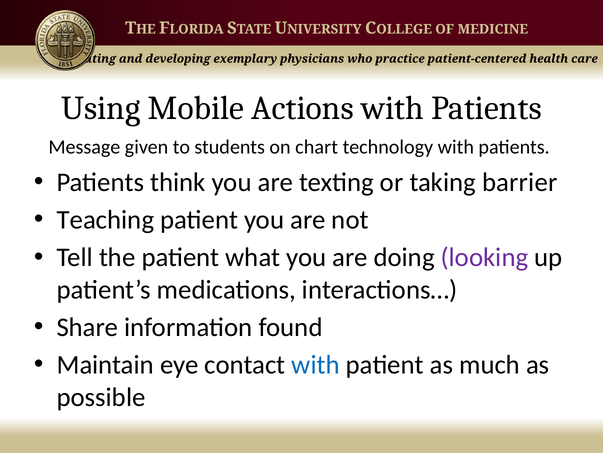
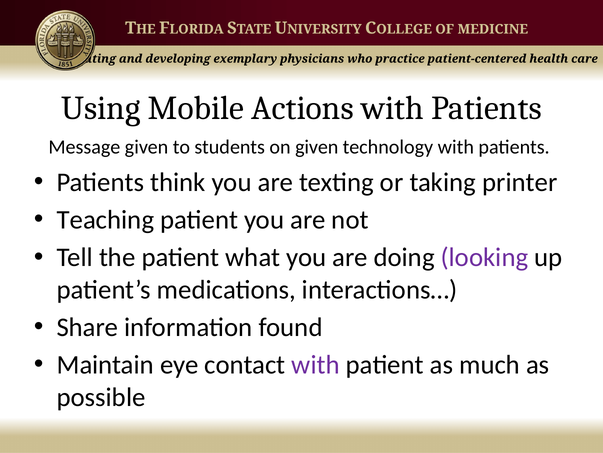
on chart: chart -> given
barrier: barrier -> printer
with at (316, 364) colour: blue -> purple
